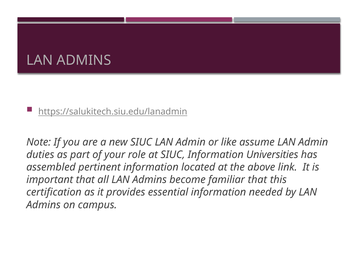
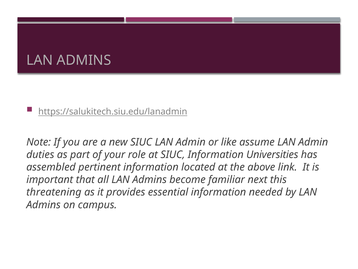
familiar that: that -> next
certification: certification -> threatening
